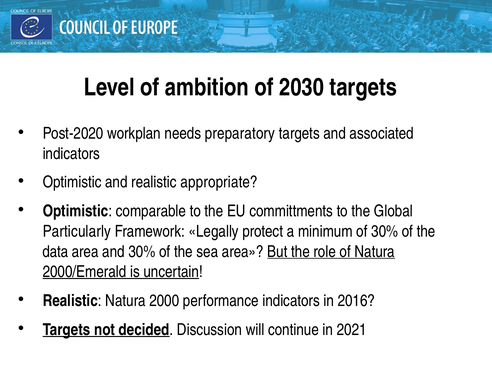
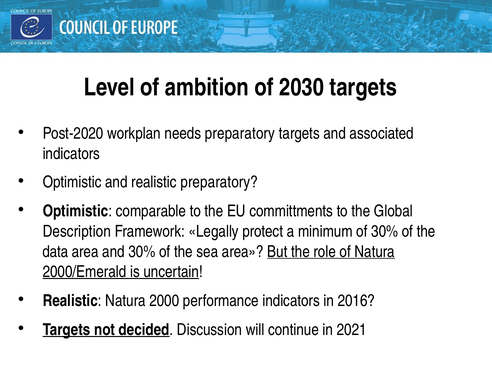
realistic appropriate: appropriate -> preparatory
Particularly: Particularly -> Description
